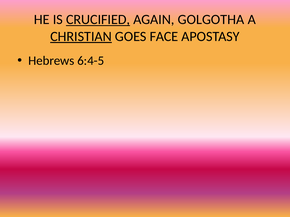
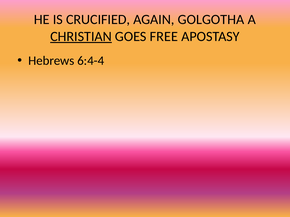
CRUCIFIED underline: present -> none
FACE: FACE -> FREE
6:4-5: 6:4-5 -> 6:4-4
